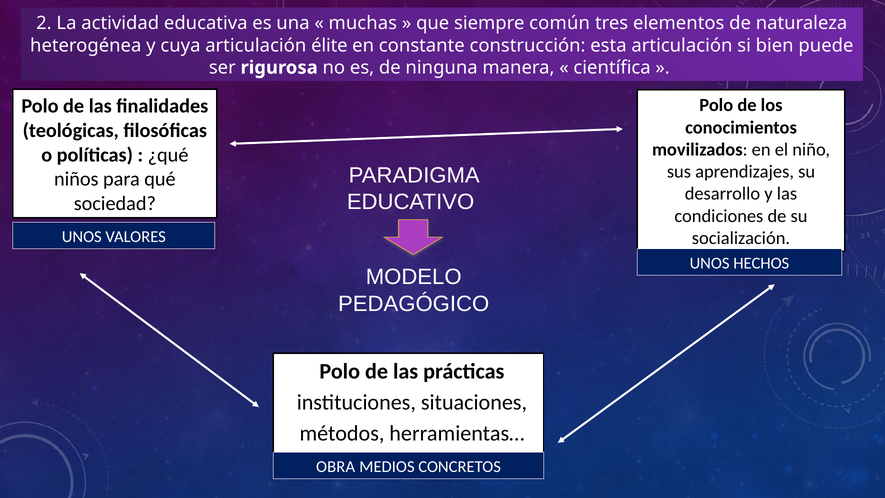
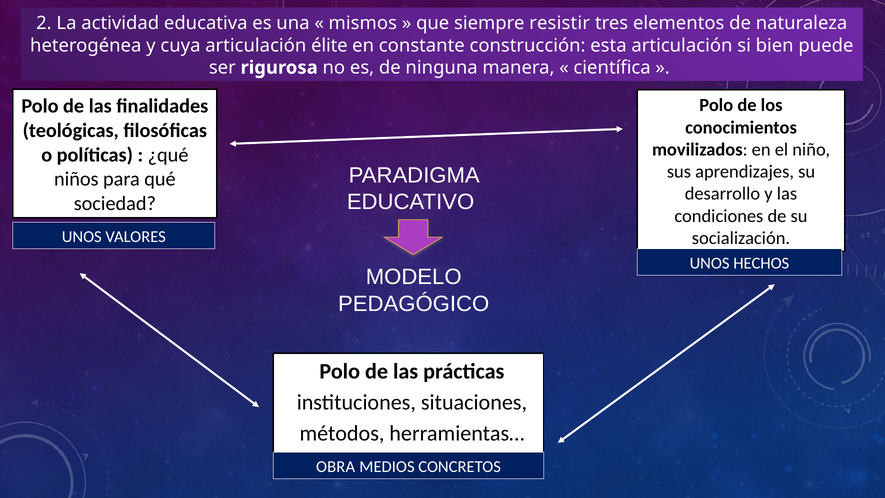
muchas: muchas -> mismos
común: común -> resistir
